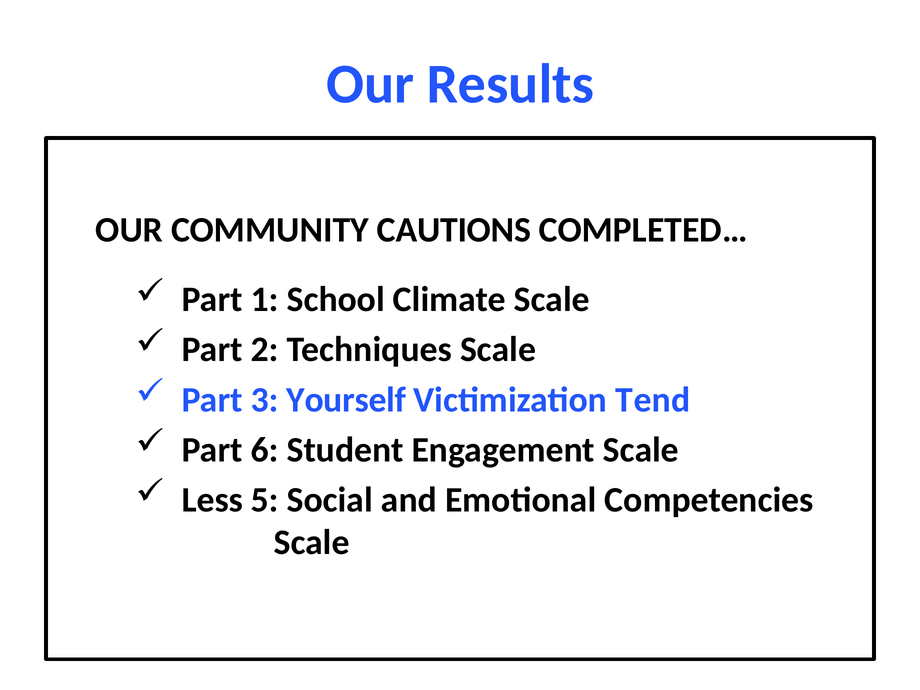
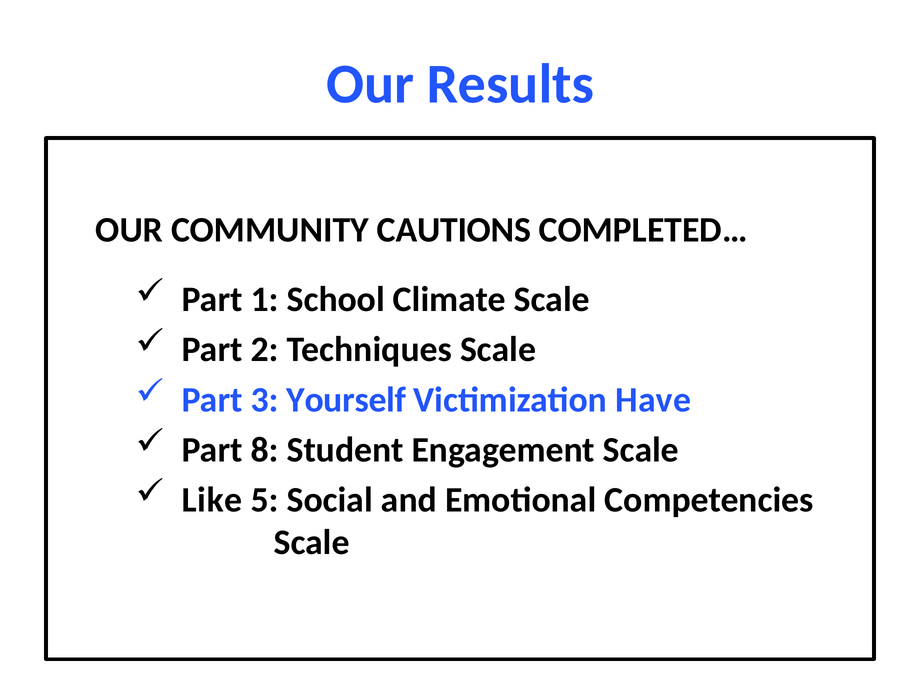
Tend: Tend -> Have
6: 6 -> 8
Less: Less -> Like
